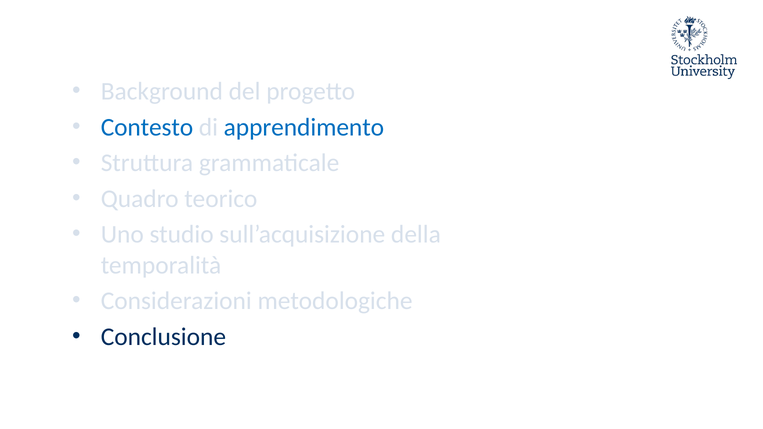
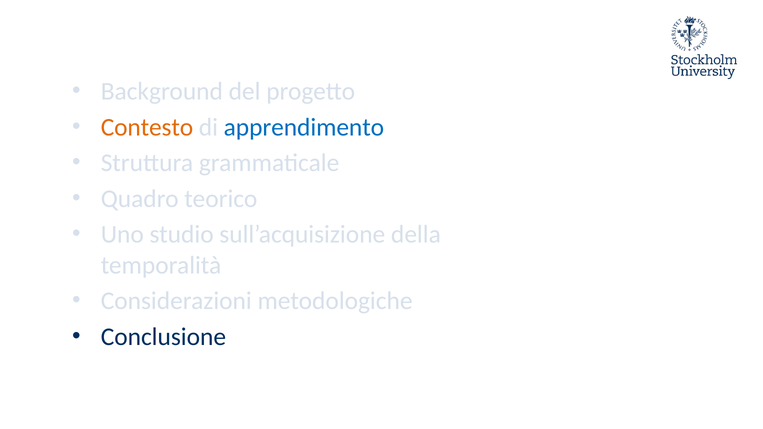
Contesto colour: blue -> orange
